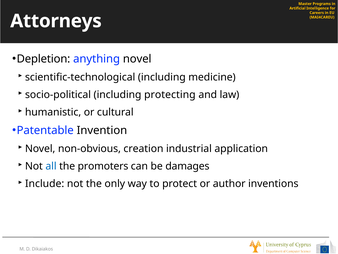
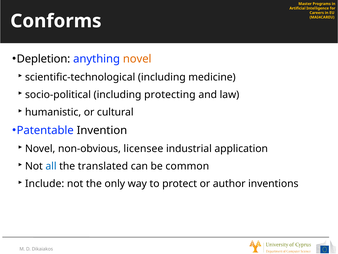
Attorneys: Attorneys -> Conforms
novel at (137, 59) colour: black -> orange
creation: creation -> licensee
promoters: promoters -> translated
damages: damages -> common
